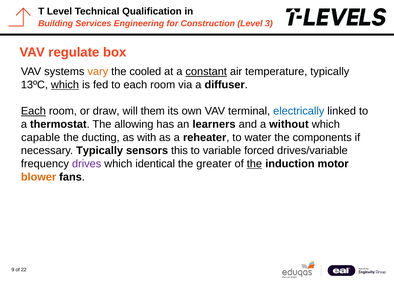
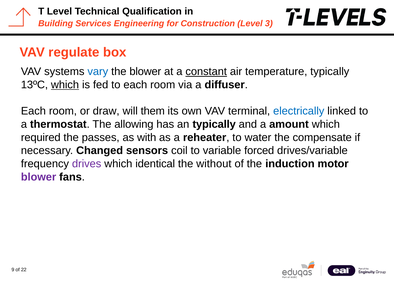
vary colour: orange -> blue
the cooled: cooled -> blower
Each at (33, 111) underline: present -> none
an learners: learners -> typically
without: without -> amount
capable: capable -> required
ducting: ducting -> passes
components: components -> compensate
necessary Typically: Typically -> Changed
this: this -> coil
greater: greater -> without
the at (254, 163) underline: present -> none
blower at (39, 177) colour: orange -> purple
